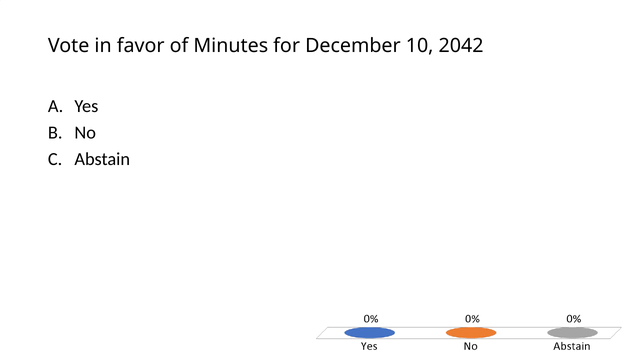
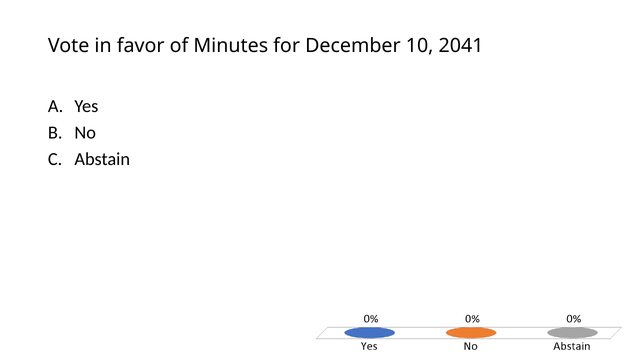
2042: 2042 -> 2041
